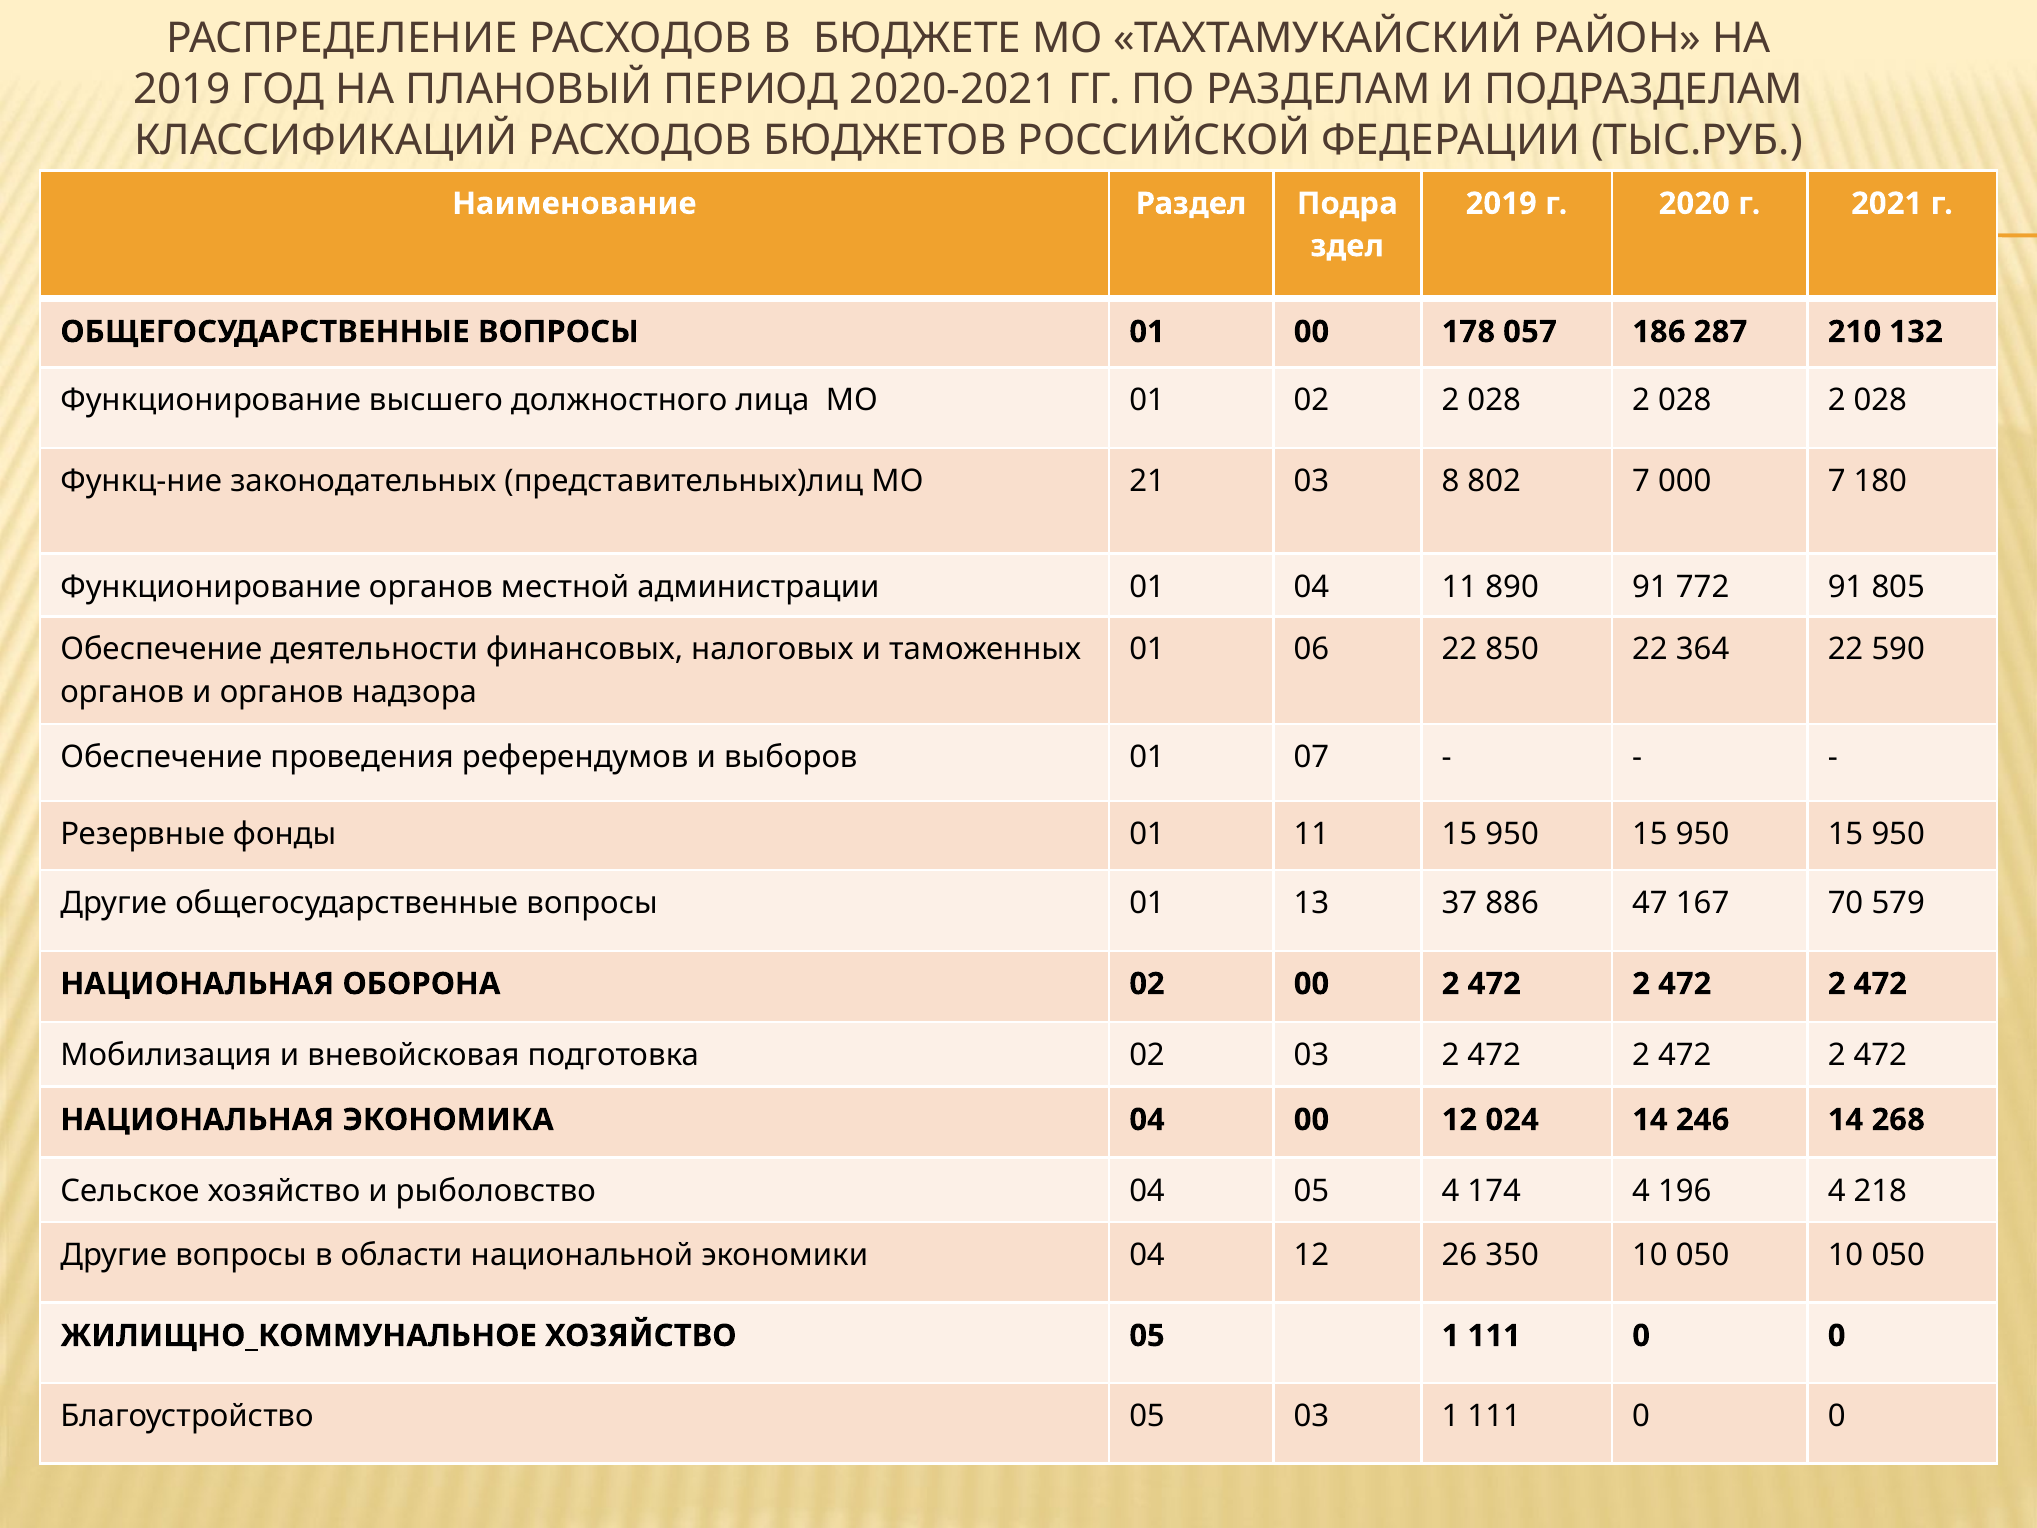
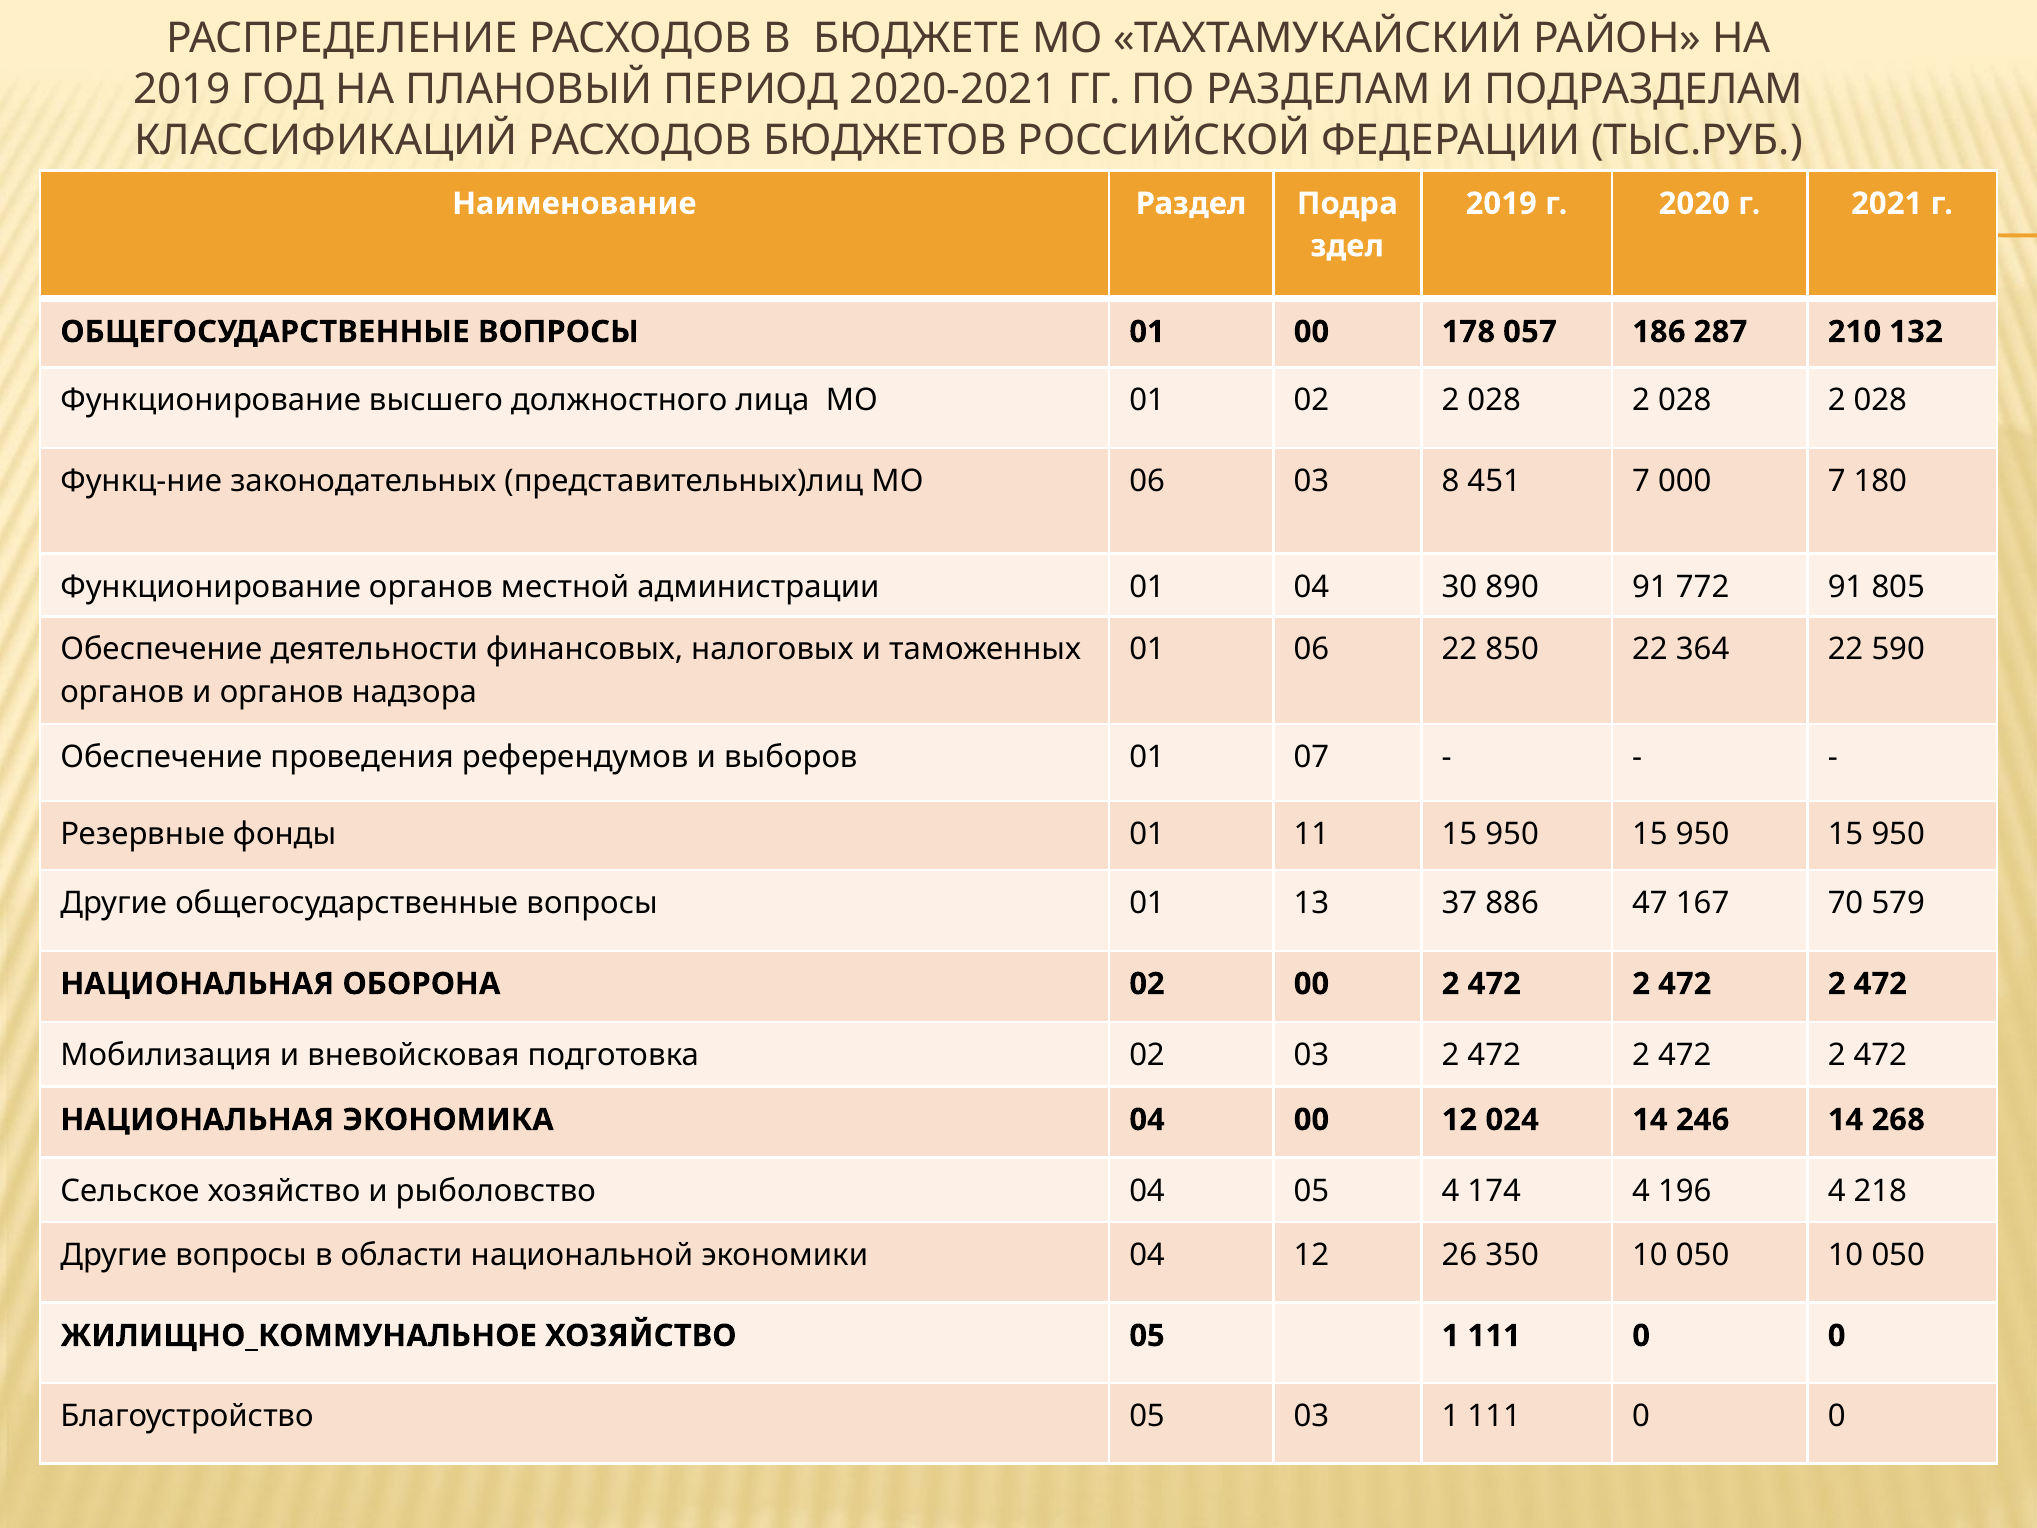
МО 21: 21 -> 06
802: 802 -> 451
04 11: 11 -> 30
